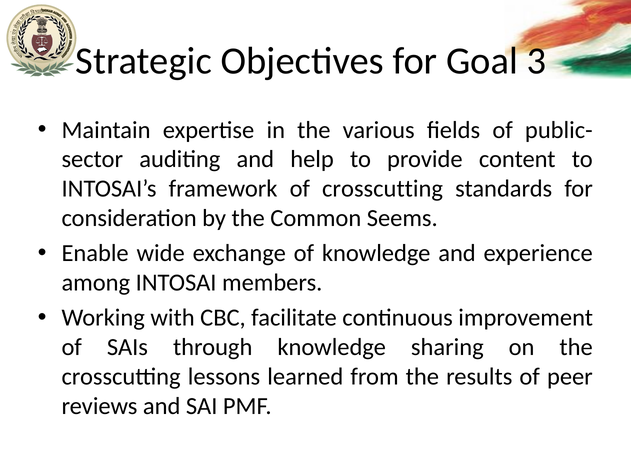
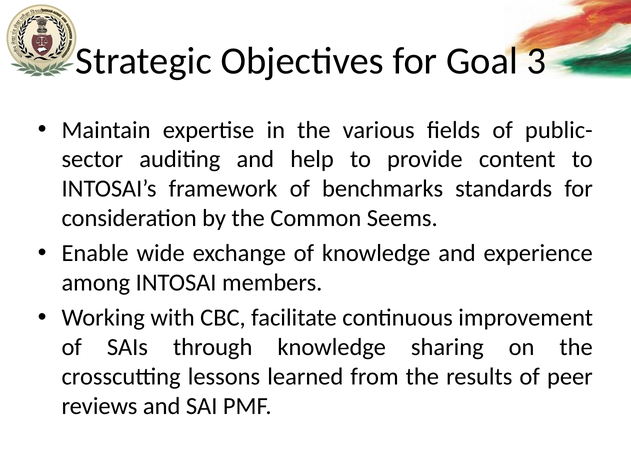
of crosscutting: crosscutting -> benchmarks
